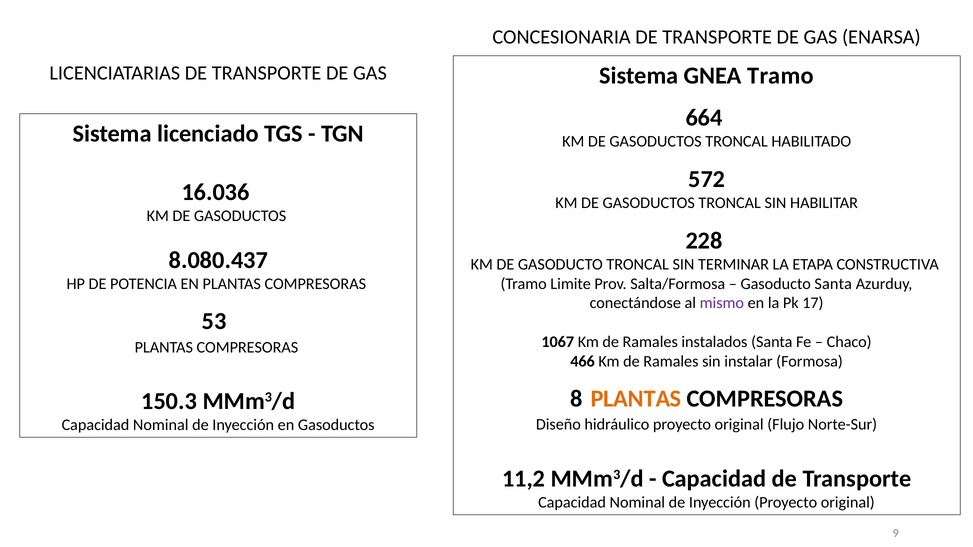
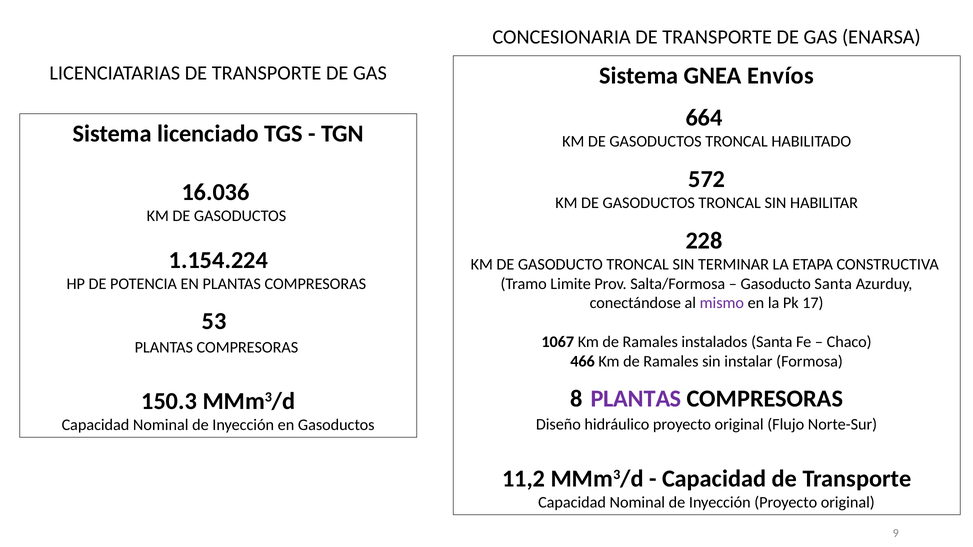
GNEA Tramo: Tramo -> Envíos
8.080.437: 8.080.437 -> 1.154.224
PLANTAS at (636, 399) colour: orange -> purple
